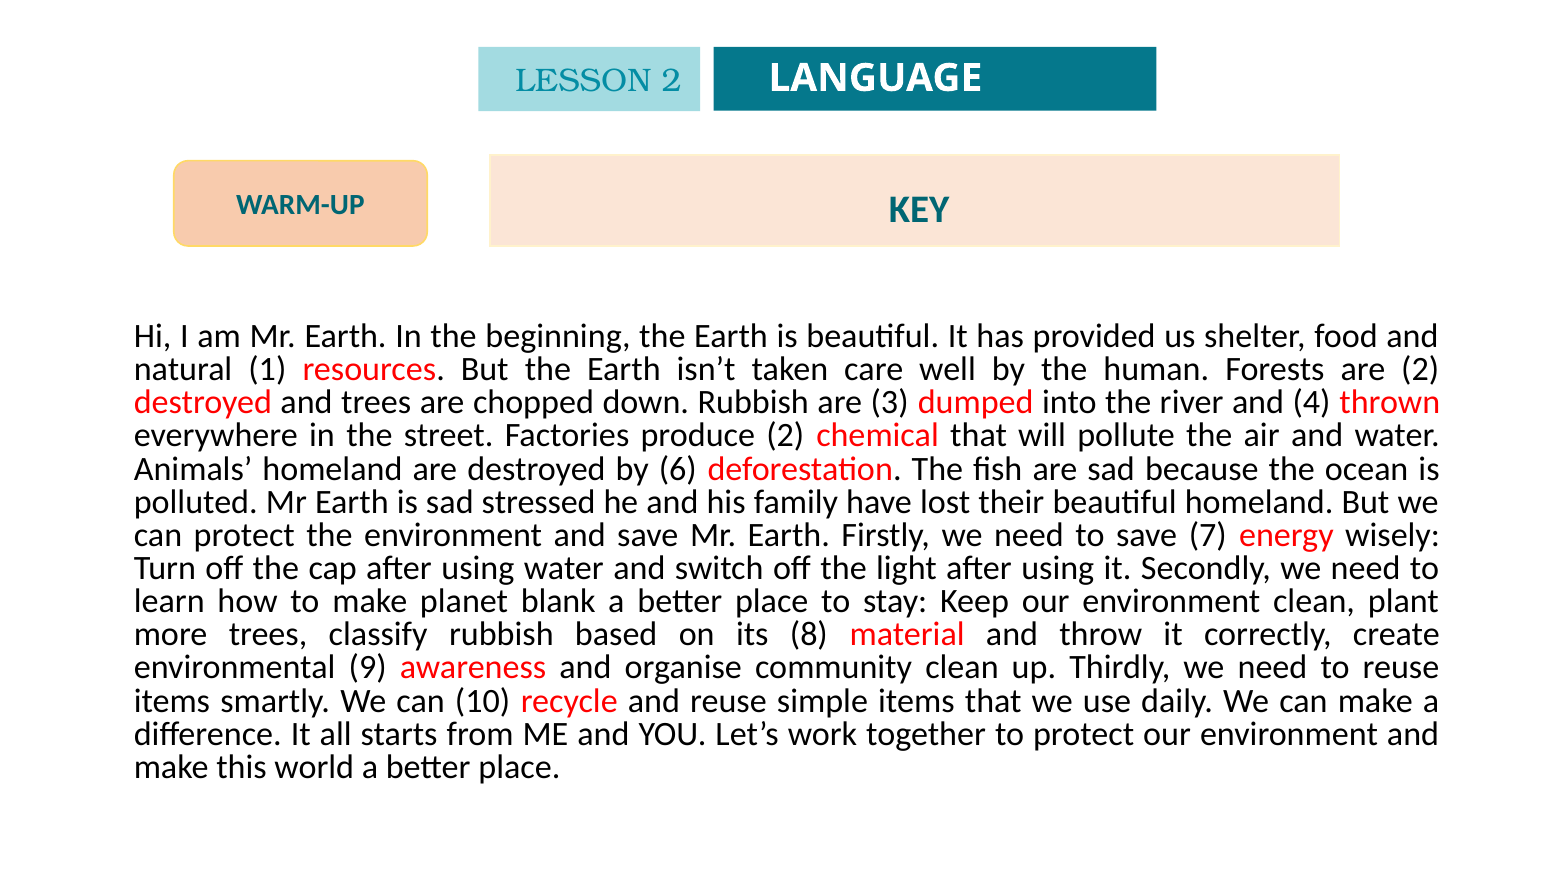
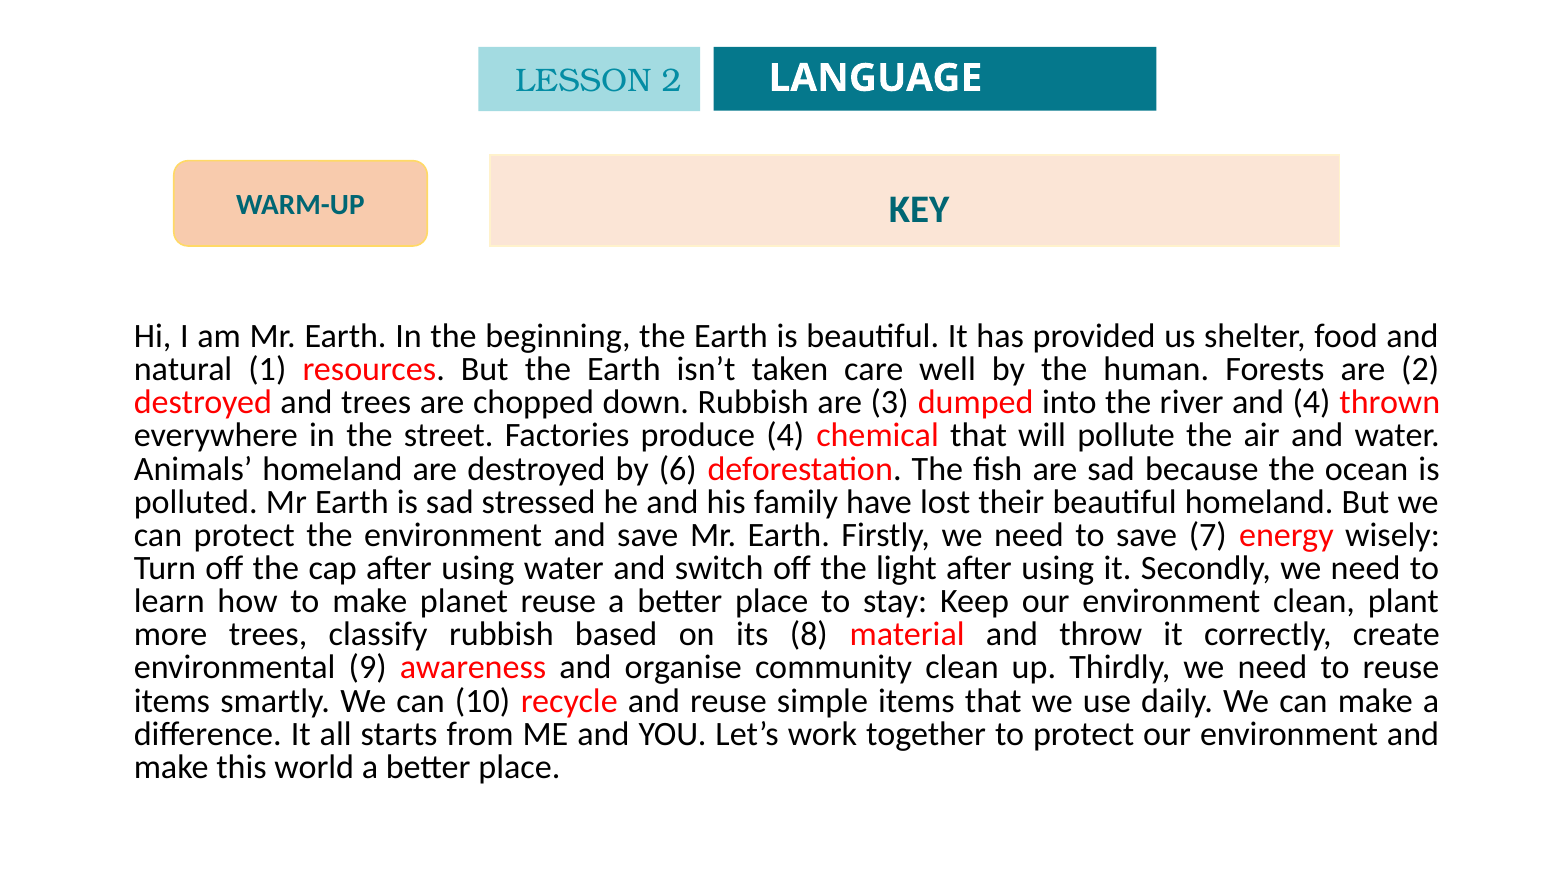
produce 2: 2 -> 4
planet blank: blank -> reuse
